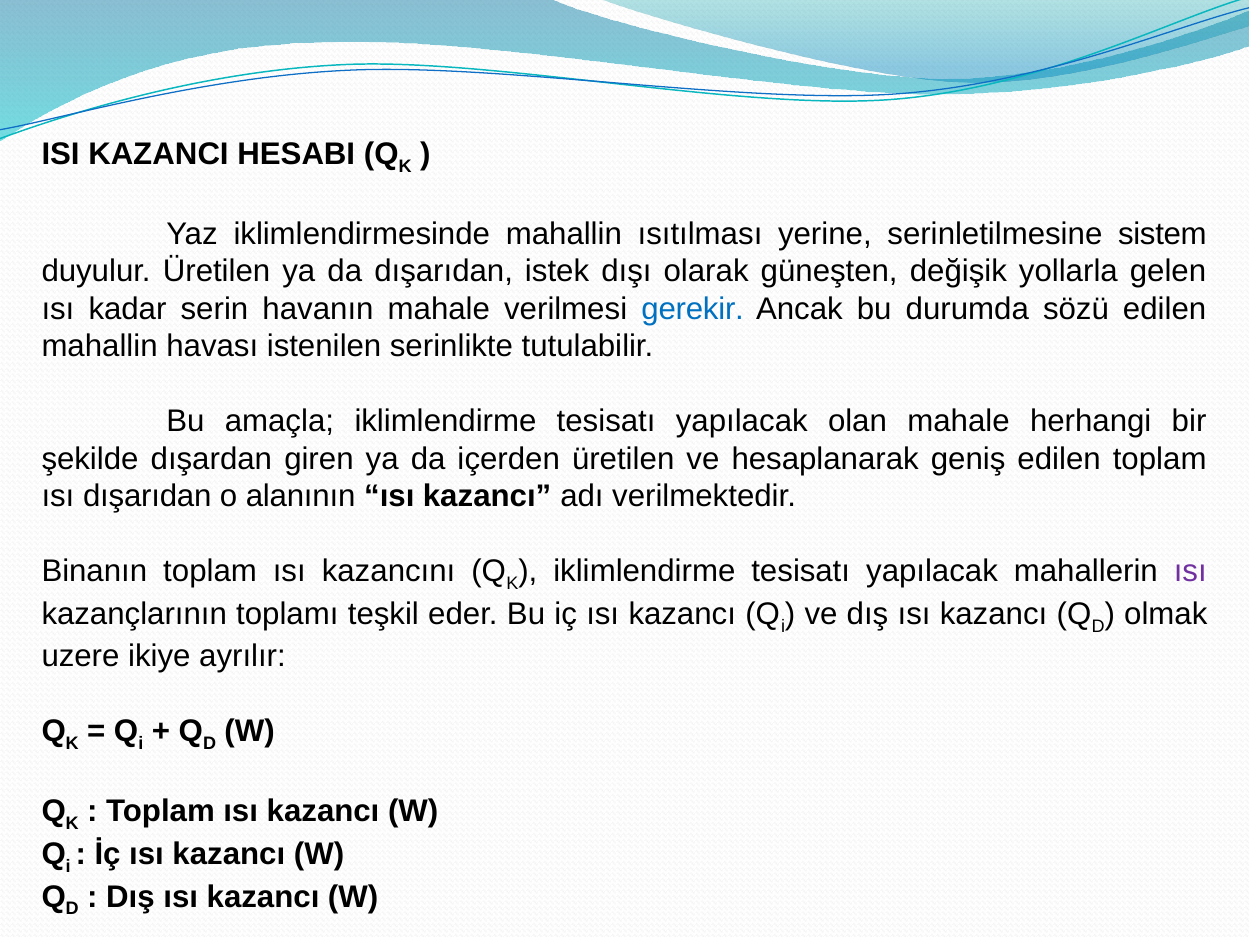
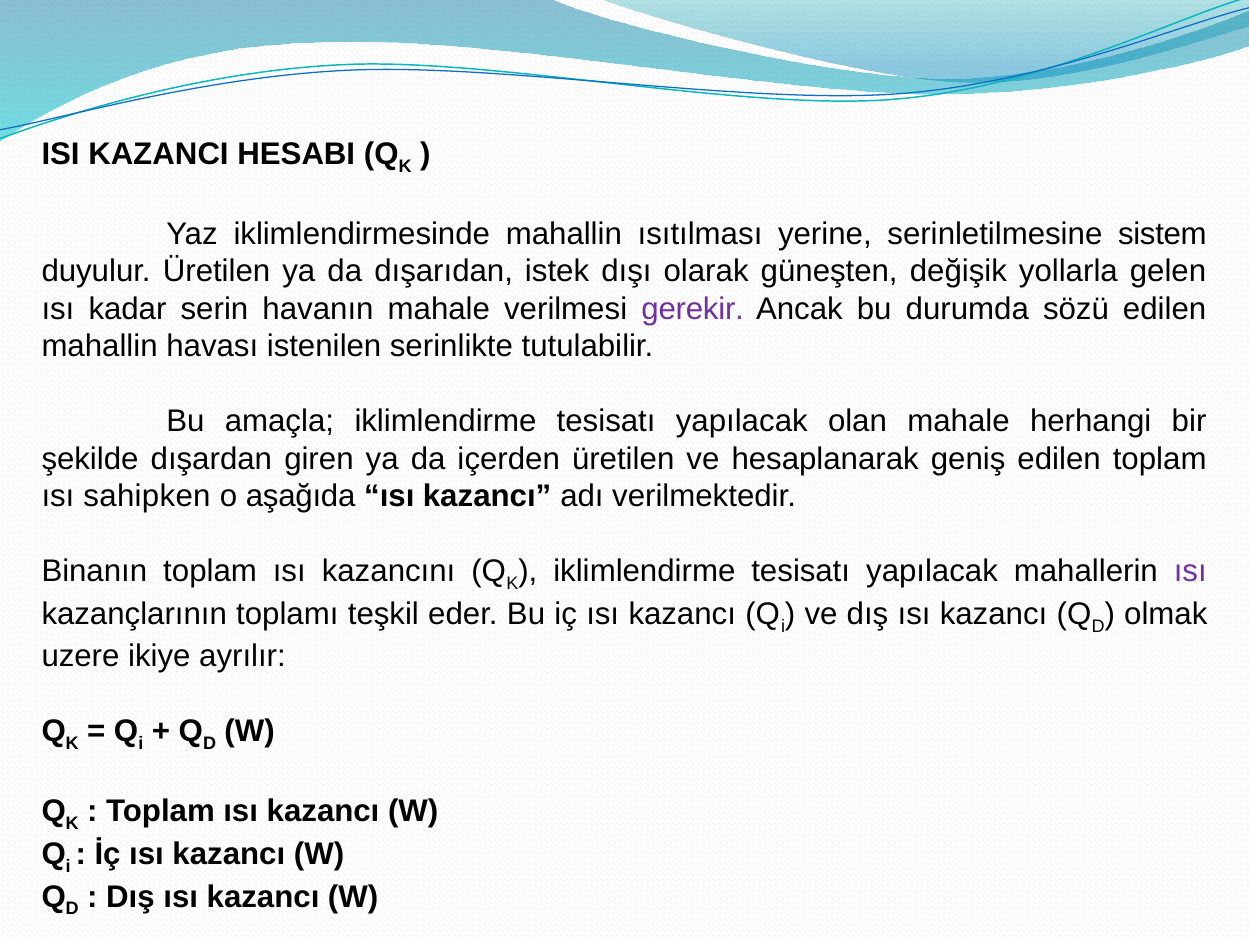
gerekir colour: blue -> purple
ısı dışarıdan: dışarıdan -> sahipken
alanının: alanının -> aşağıda
